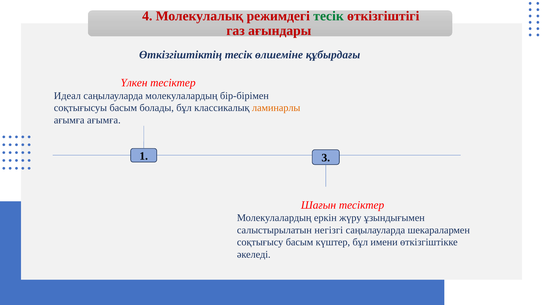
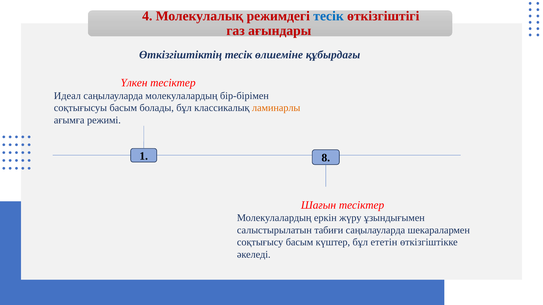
тесік at (329, 16) colour: green -> blue
ағымға ағымға: ағымға -> режимі
3: 3 -> 8
негізгі: негізгі -> табиғи
имени: имени -> ететін
